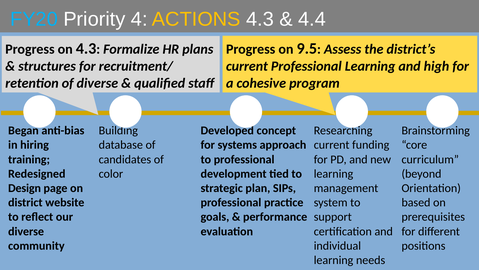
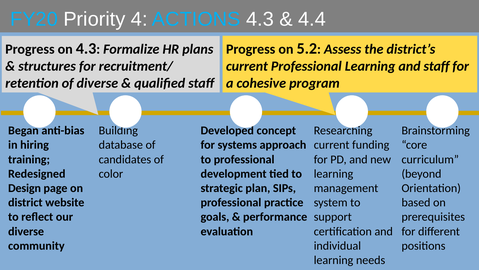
ACTIONS colour: yellow -> light blue
9.5: 9.5 -> 5.2
and high: high -> staff
